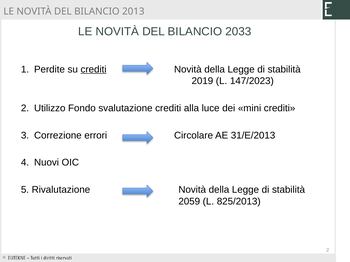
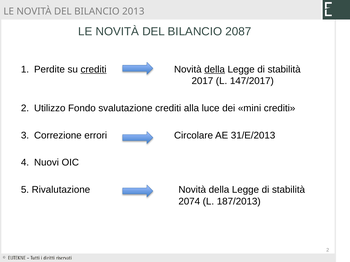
2033: 2033 -> 2087
della at (215, 69) underline: none -> present
2019: 2019 -> 2017
147/2023: 147/2023 -> 147/2017
2059: 2059 -> 2074
825/2013: 825/2013 -> 187/2013
